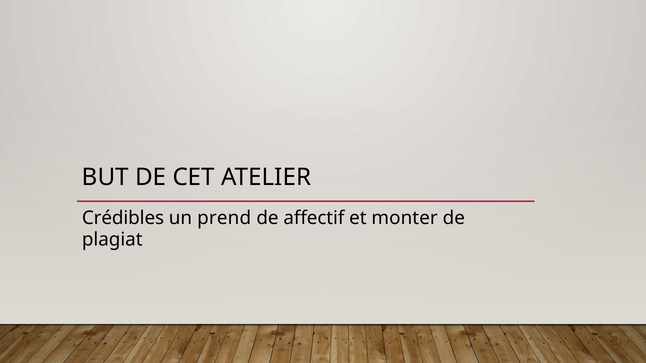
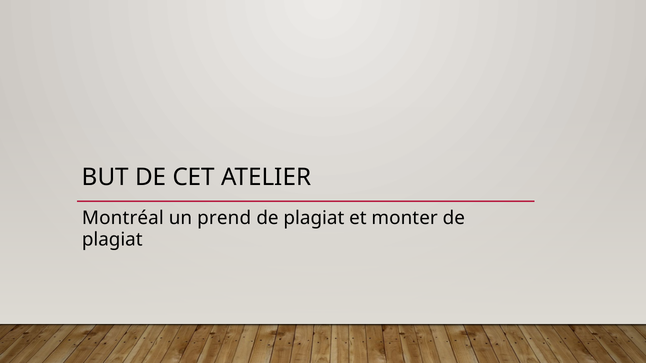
Crédibles: Crédibles -> Montréal
affectif at (314, 218): affectif -> plagiat
